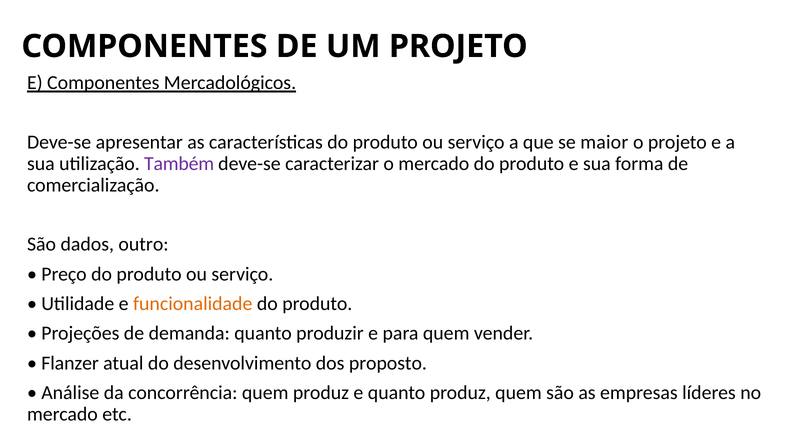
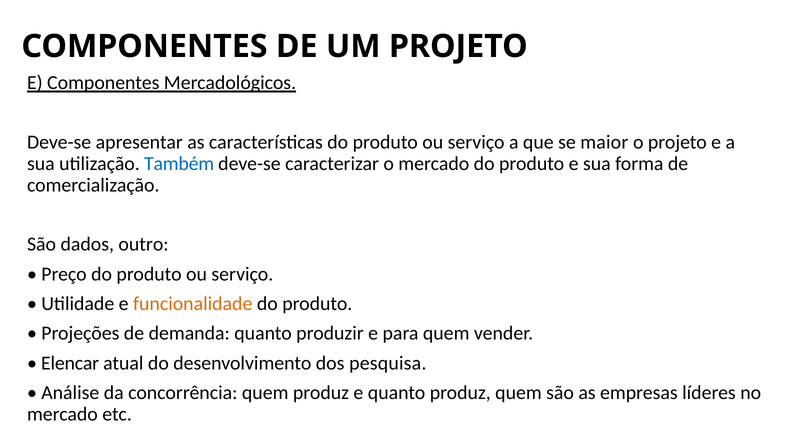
Também colour: purple -> blue
Flanzer: Flanzer -> Elencar
proposto: proposto -> pesquisa
